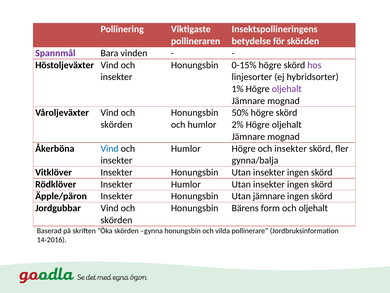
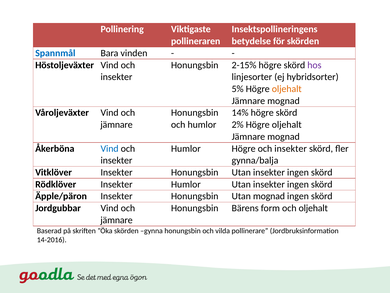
Spannmål colour: purple -> blue
0-15%: 0-15% -> 2-15%
1%: 1% -> 5%
oljehalt at (287, 89) colour: purple -> orange
50%: 50% -> 14%
skörden at (116, 124): skörden -> jämnare
Utan jämnare: jämnare -> mognad
skörden at (116, 220): skörden -> jämnare
